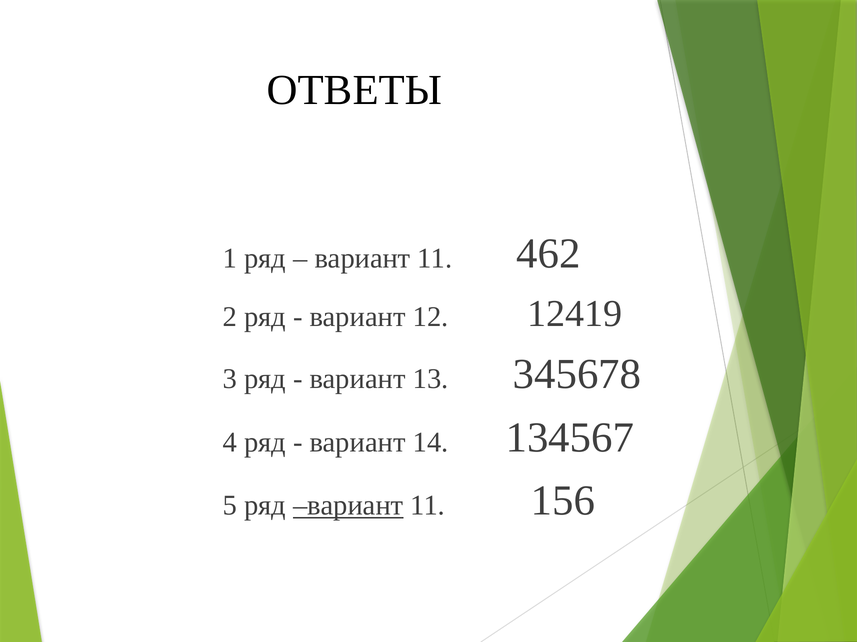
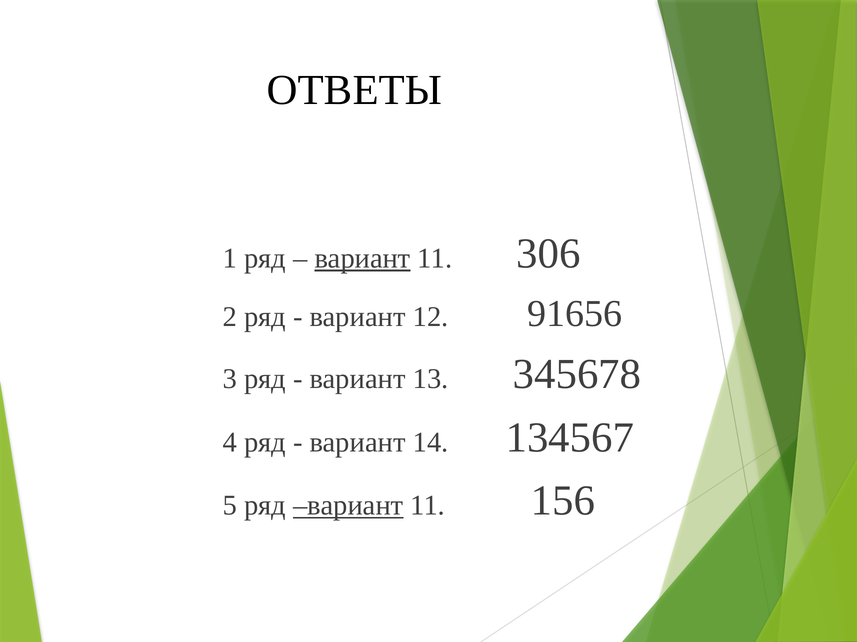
вариант at (362, 259) underline: none -> present
462: 462 -> 306
12419: 12419 -> 91656
